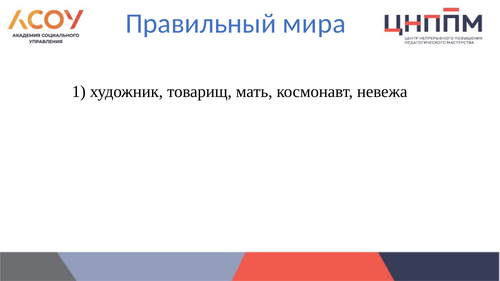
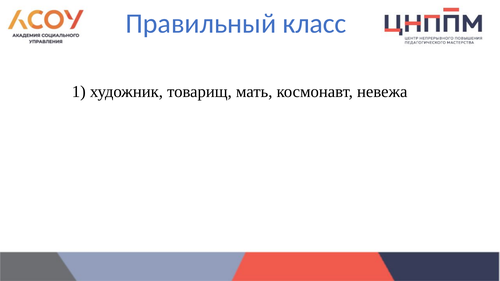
мира: мира -> класс
